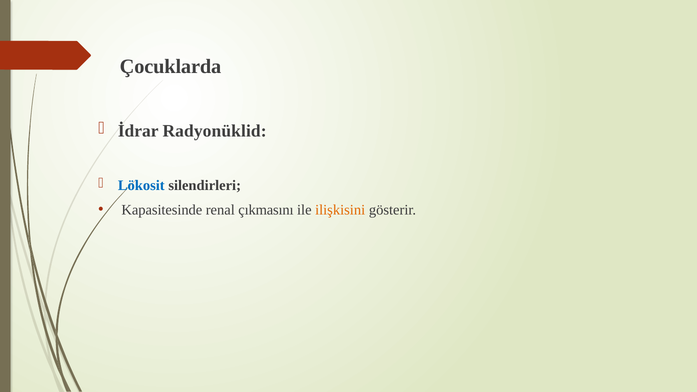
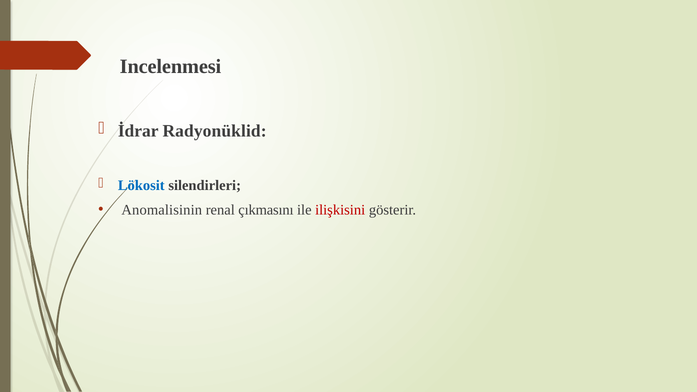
Çocuklarda: Çocuklarda -> Incelenmesi
Kapasitesinde: Kapasitesinde -> Anomalisinin
ilişkisini colour: orange -> red
